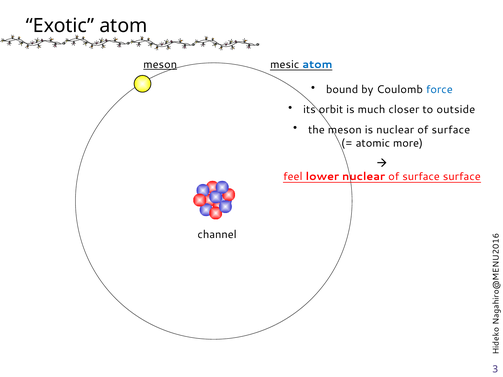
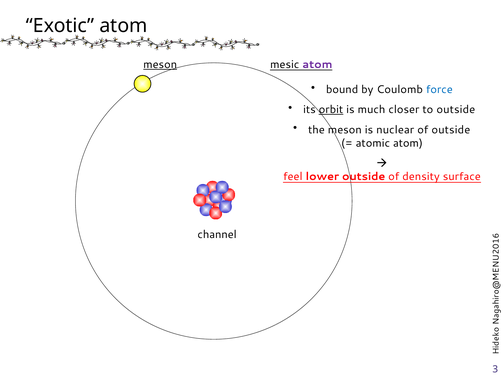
atom at (317, 64) colour: blue -> purple
orbit underline: none -> present
surface at (451, 130): surface -> outside
atomic more: more -> atom
lower nuclear: nuclear -> outside
surface at (421, 177): surface -> density
